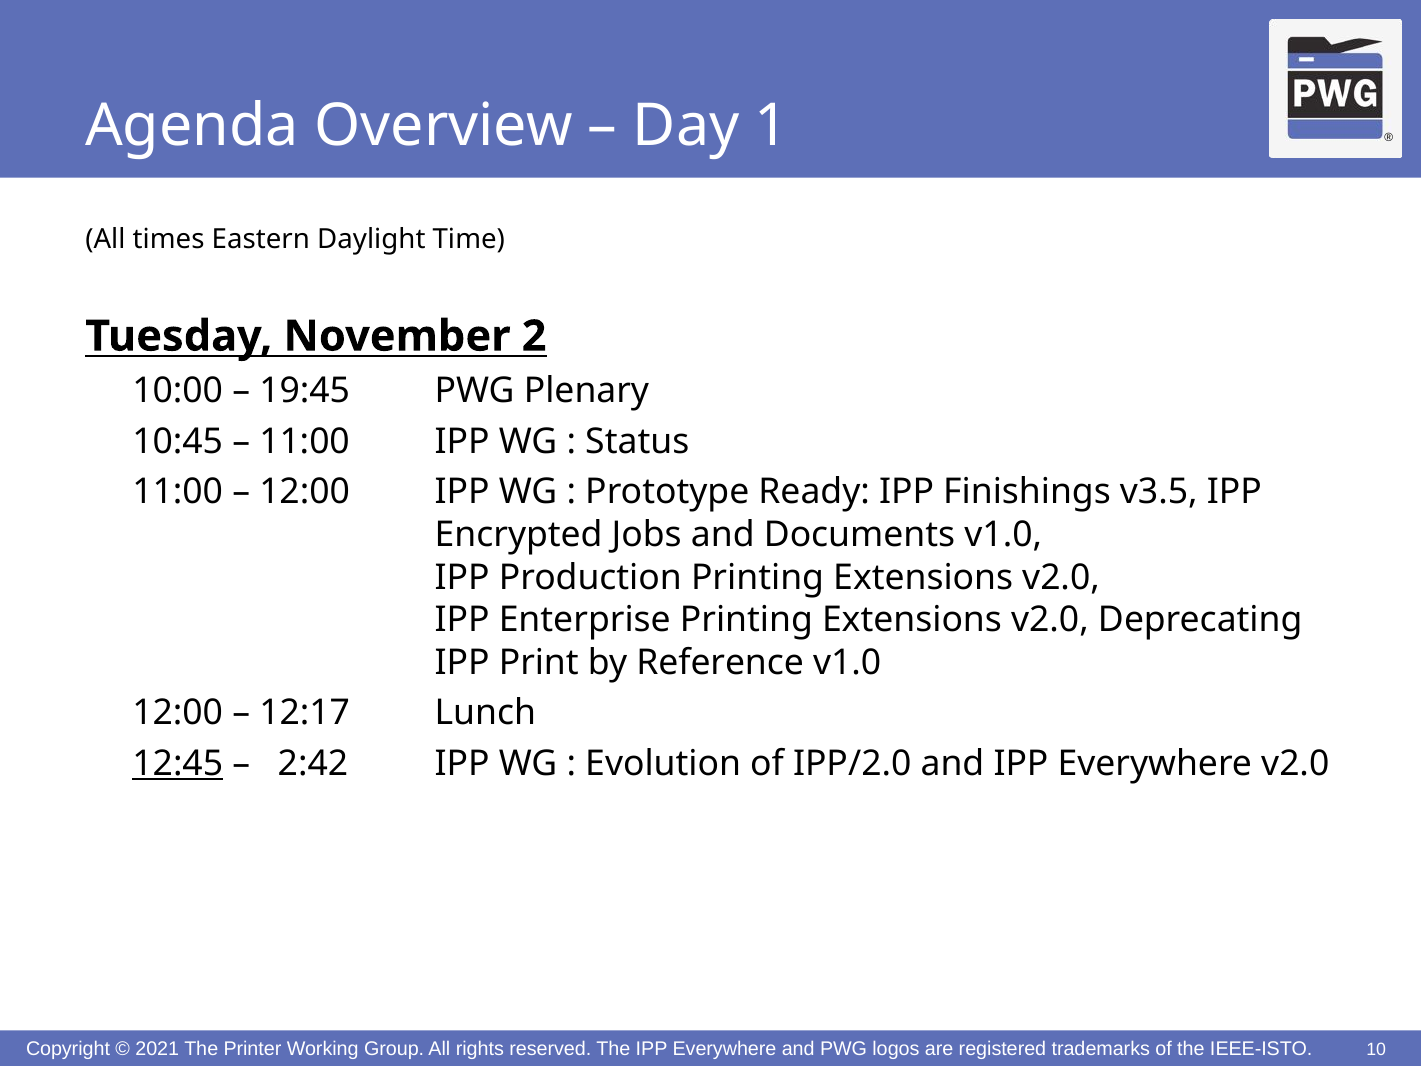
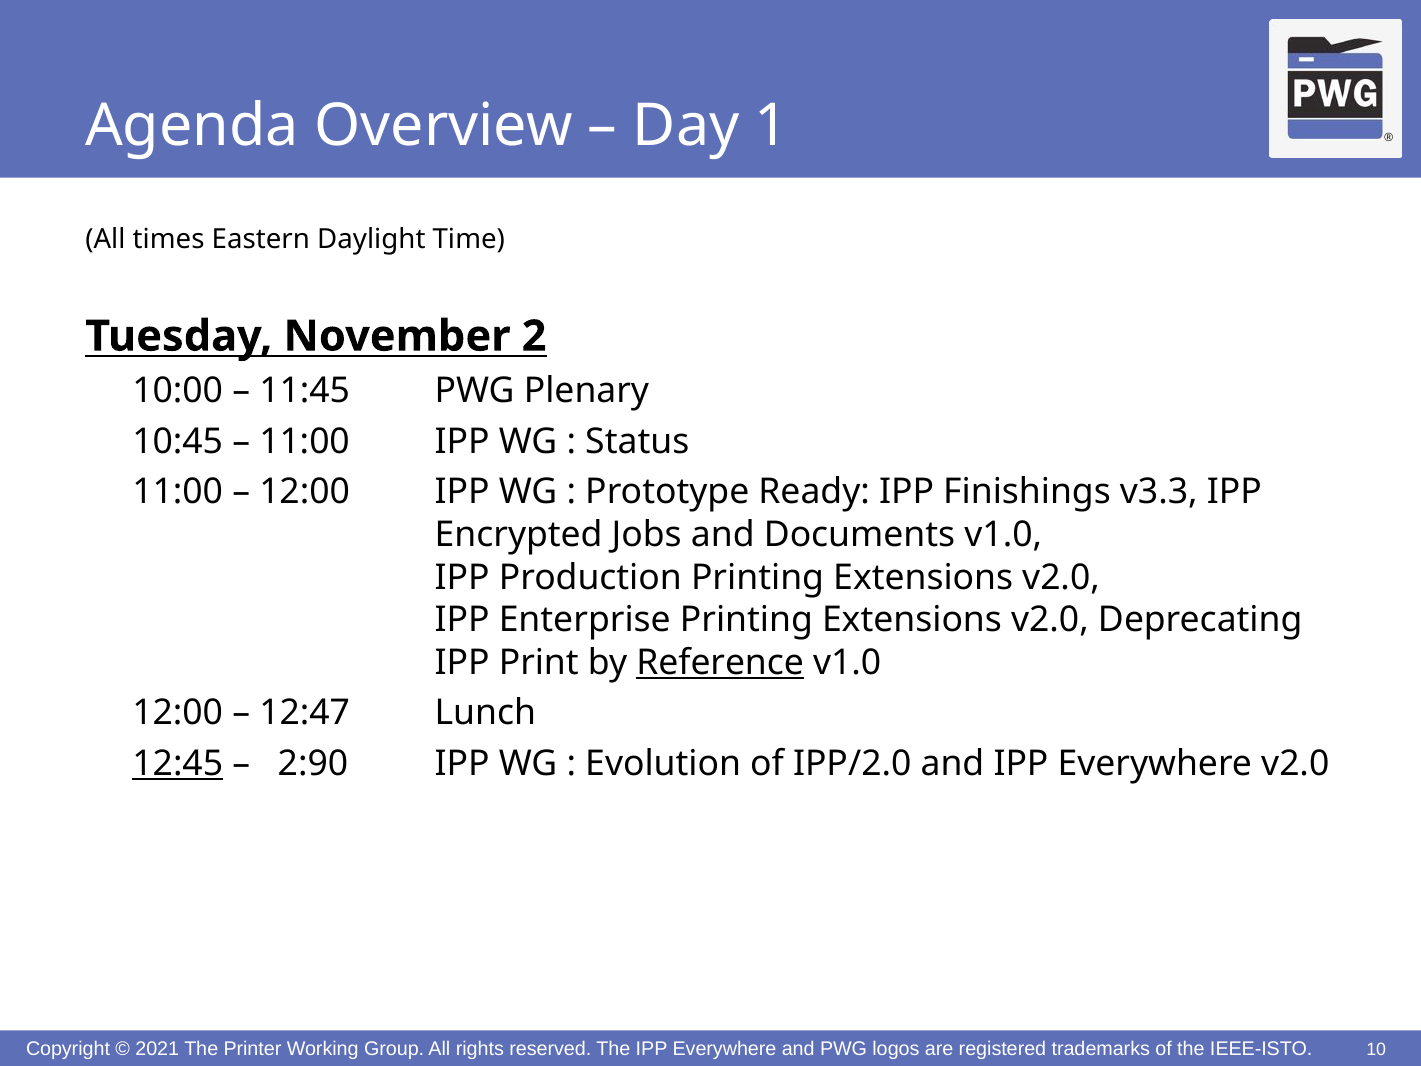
19:45: 19:45 -> 11:45
v3.5: v3.5 -> v3.3
Reference underline: none -> present
12:17: 12:17 -> 12:47
2:42: 2:42 -> 2:90
